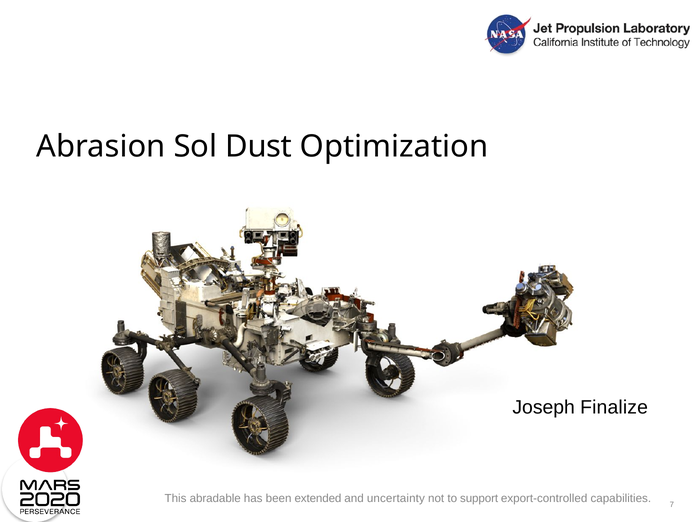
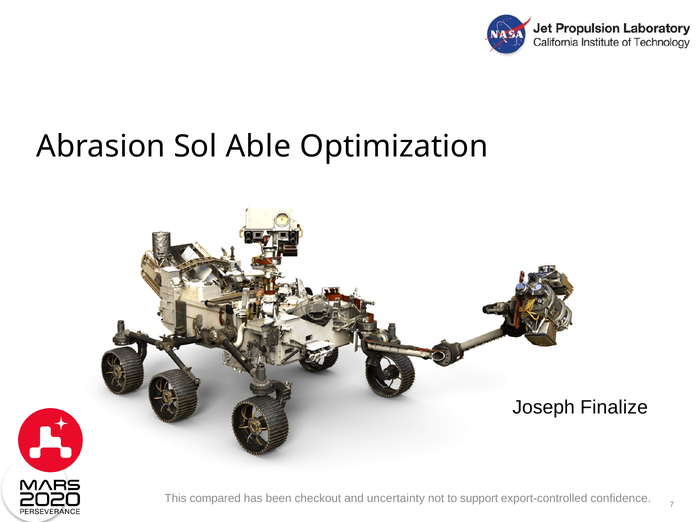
Dust: Dust -> Able
abradable: abradable -> compared
extended: extended -> checkout
capabilities: capabilities -> confidence
